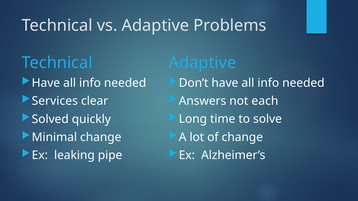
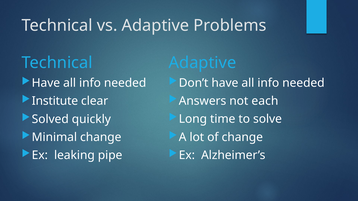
Services: Services -> Institute
